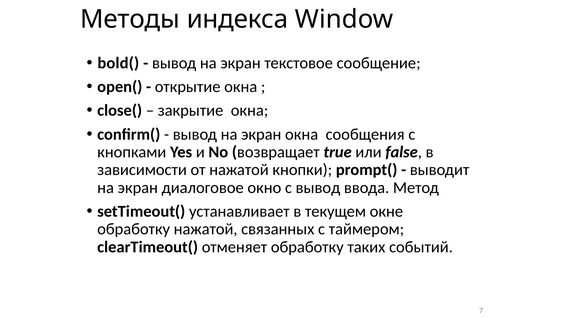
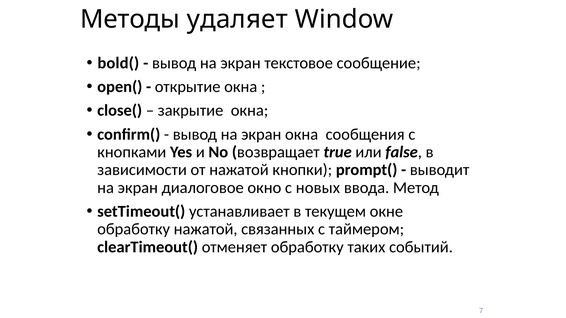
индекса: индекса -> удаляет
с вывод: вывод -> новых
